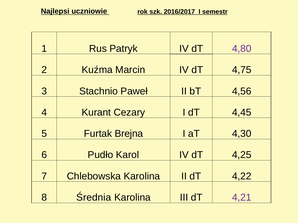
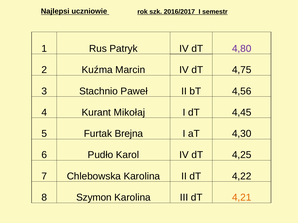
Cezary: Cezary -> Mikołaj
Średnia: Średnia -> Szymon
4,21 colour: purple -> orange
